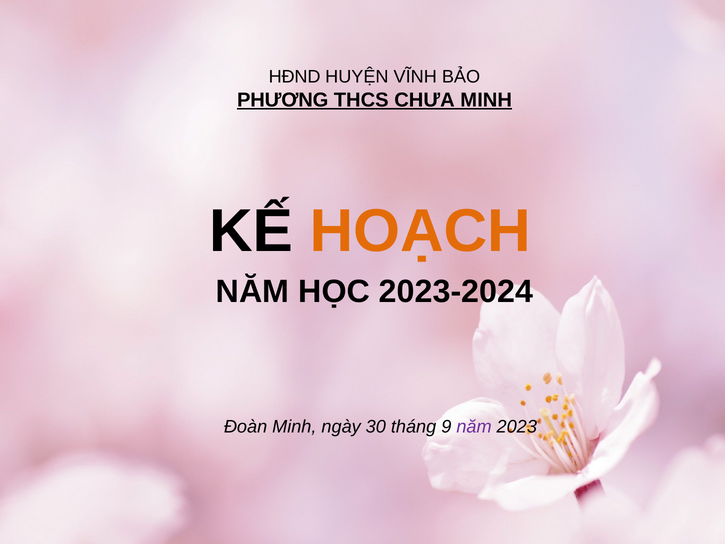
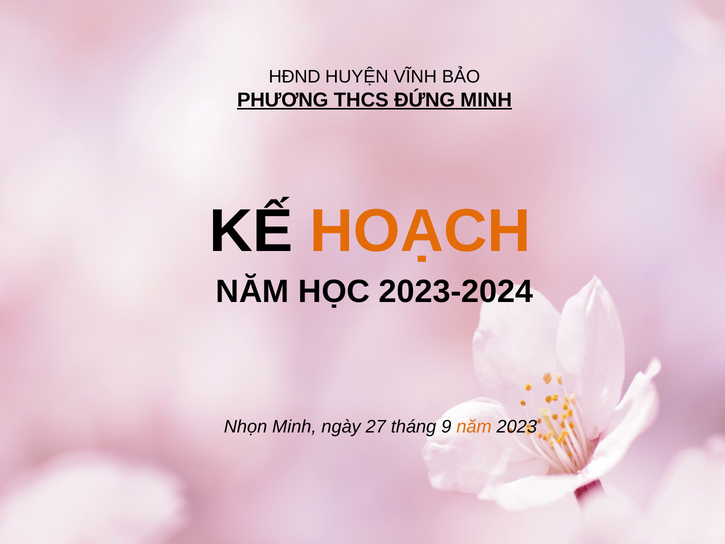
CHƯA: CHƯA -> ĐỨNG
Đoàn: Đoàn -> Nhọn
30: 30 -> 27
năm at (474, 427) colour: purple -> orange
